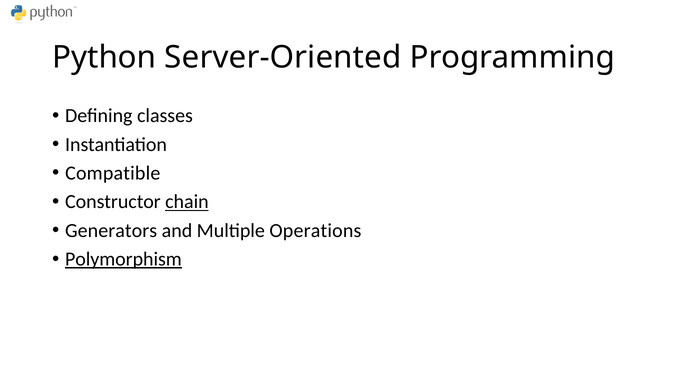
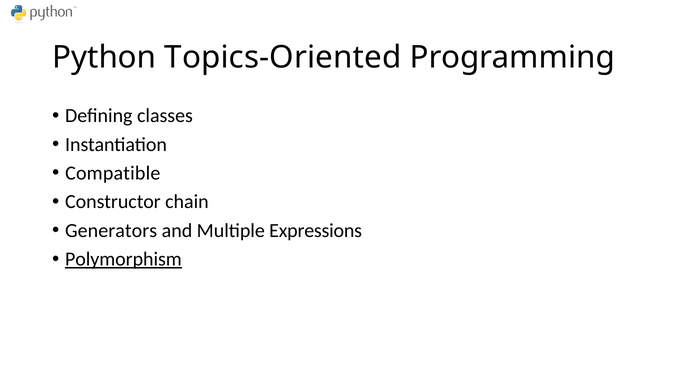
Server-Oriented: Server-Oriented -> Topics-Oriented
chain underline: present -> none
Operations: Operations -> Expressions
